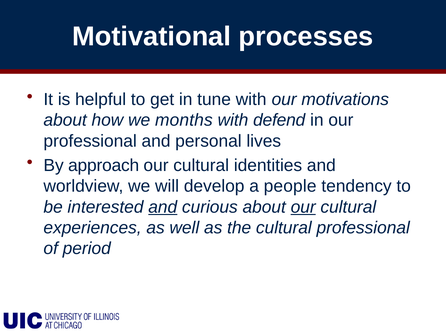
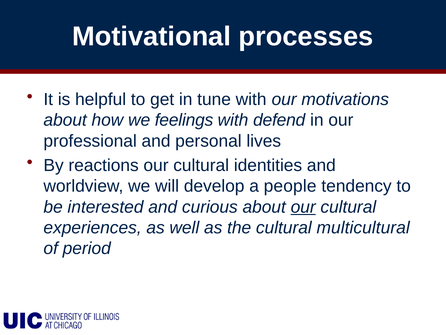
months: months -> feelings
approach: approach -> reactions
and at (163, 207) underline: present -> none
cultural professional: professional -> multicultural
